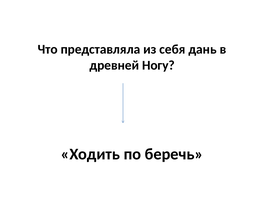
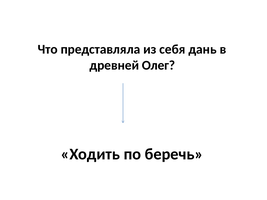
Ногу: Ногу -> Олег
